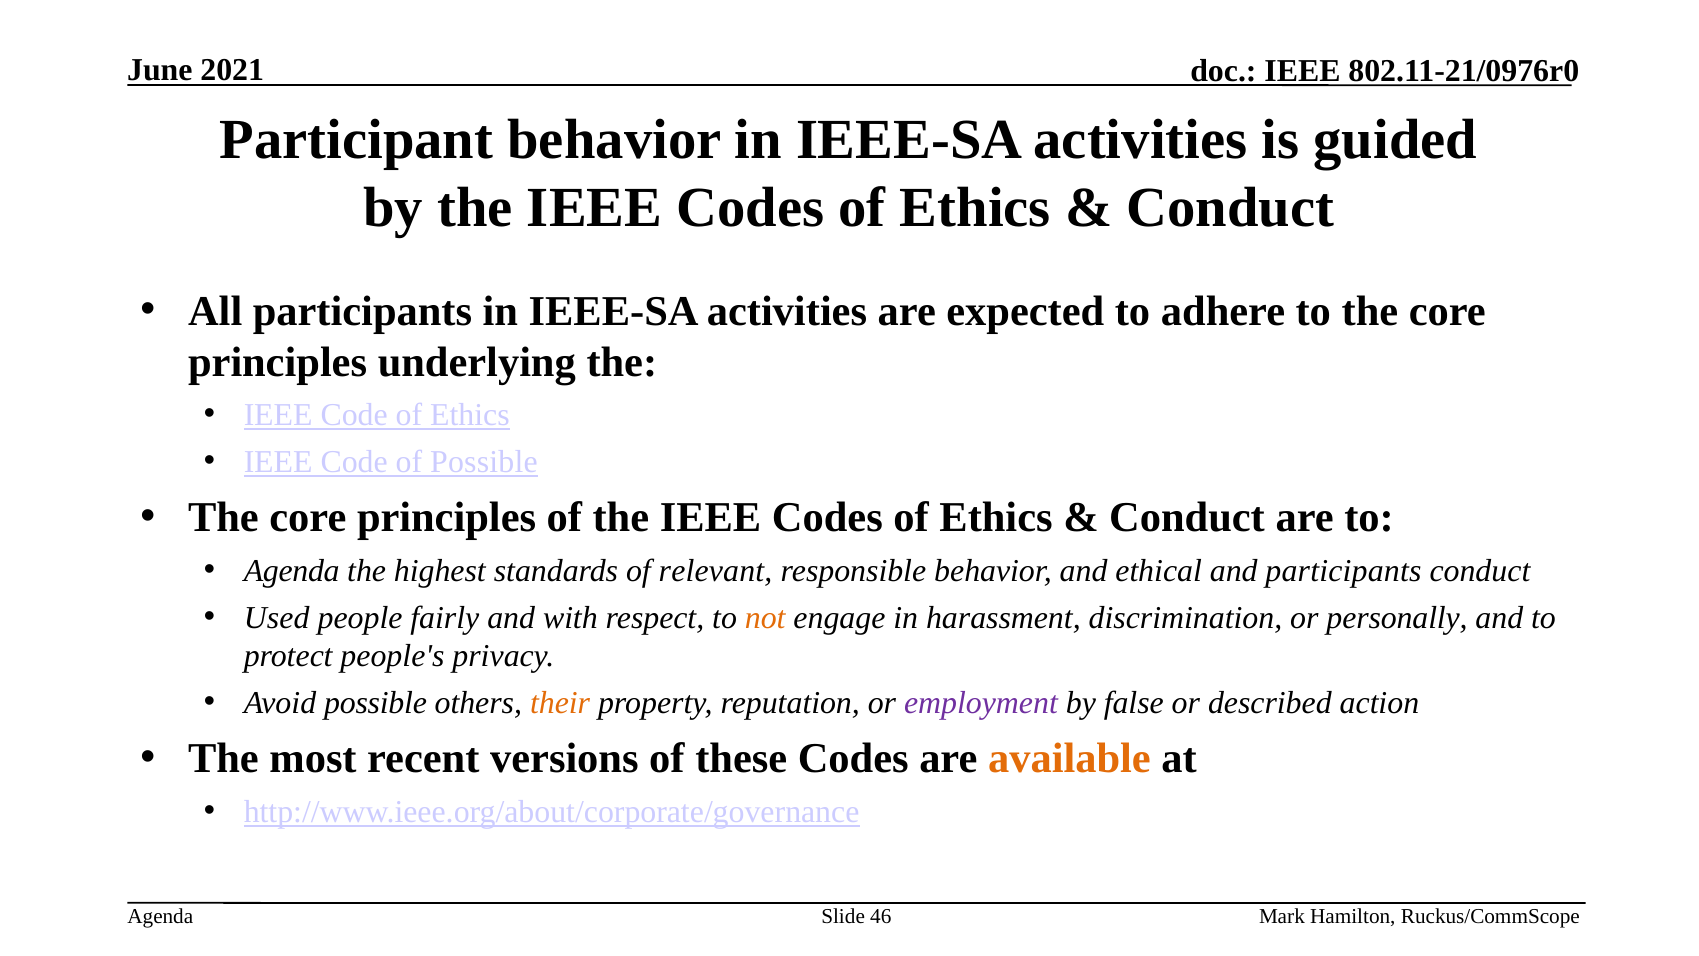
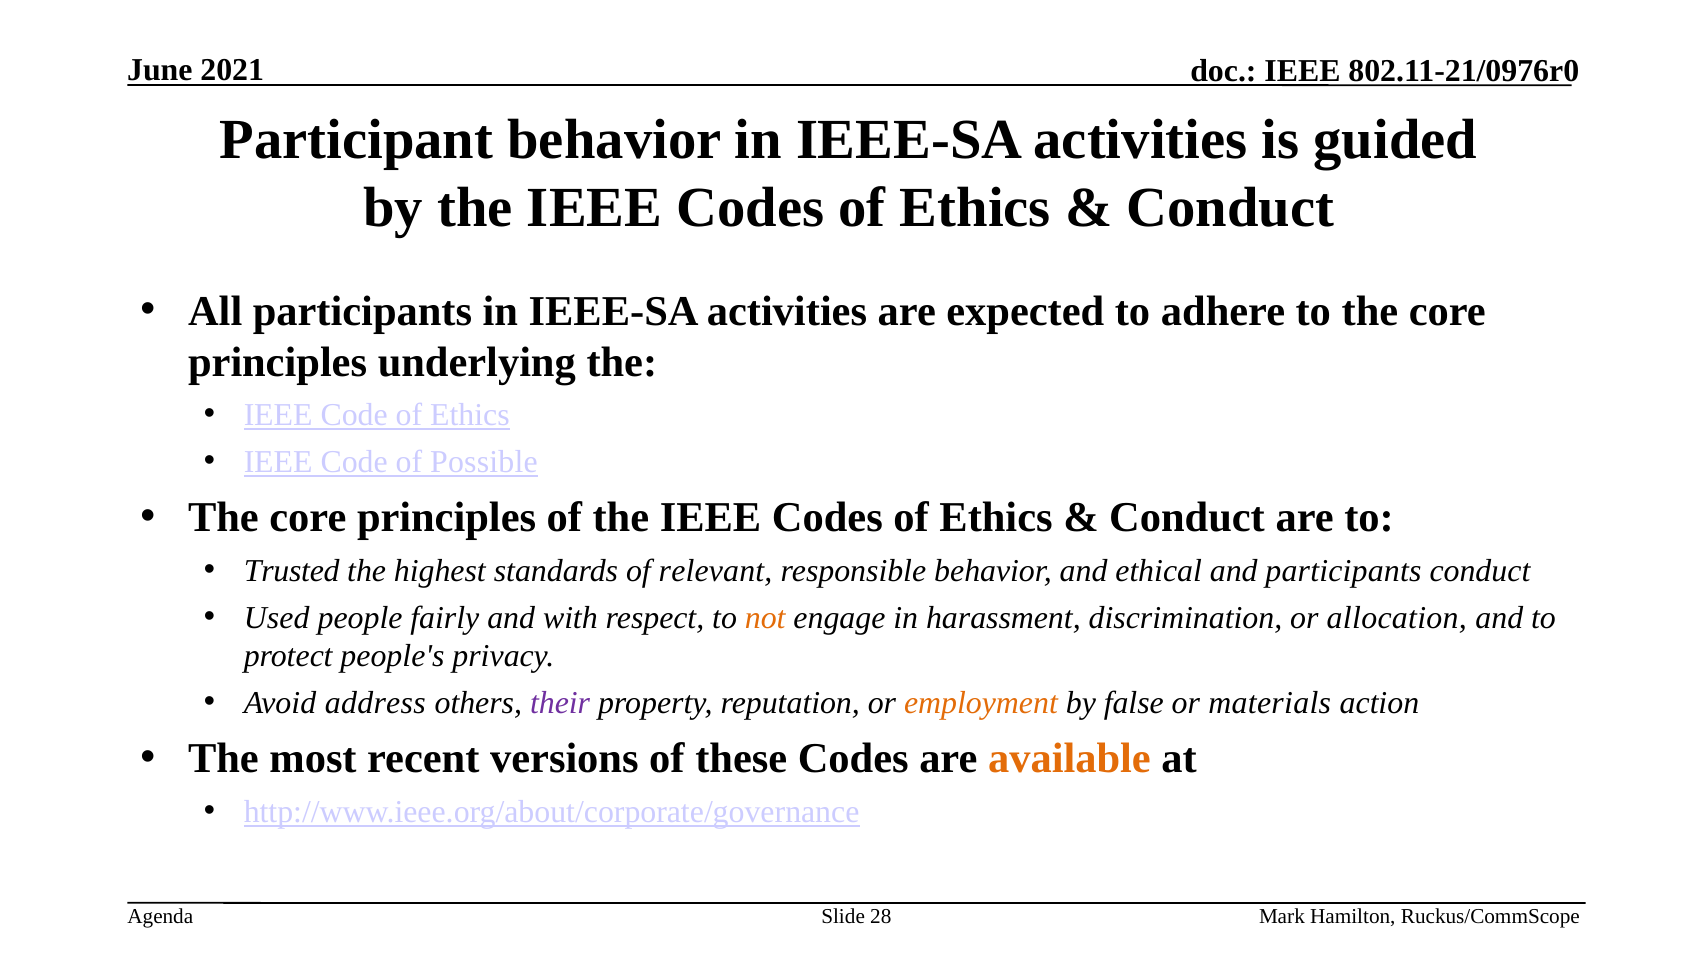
Agenda at (292, 570): Agenda -> Trusted
personally: personally -> allocation
Avoid possible: possible -> address
their colour: orange -> purple
employment colour: purple -> orange
described: described -> materials
46: 46 -> 28
